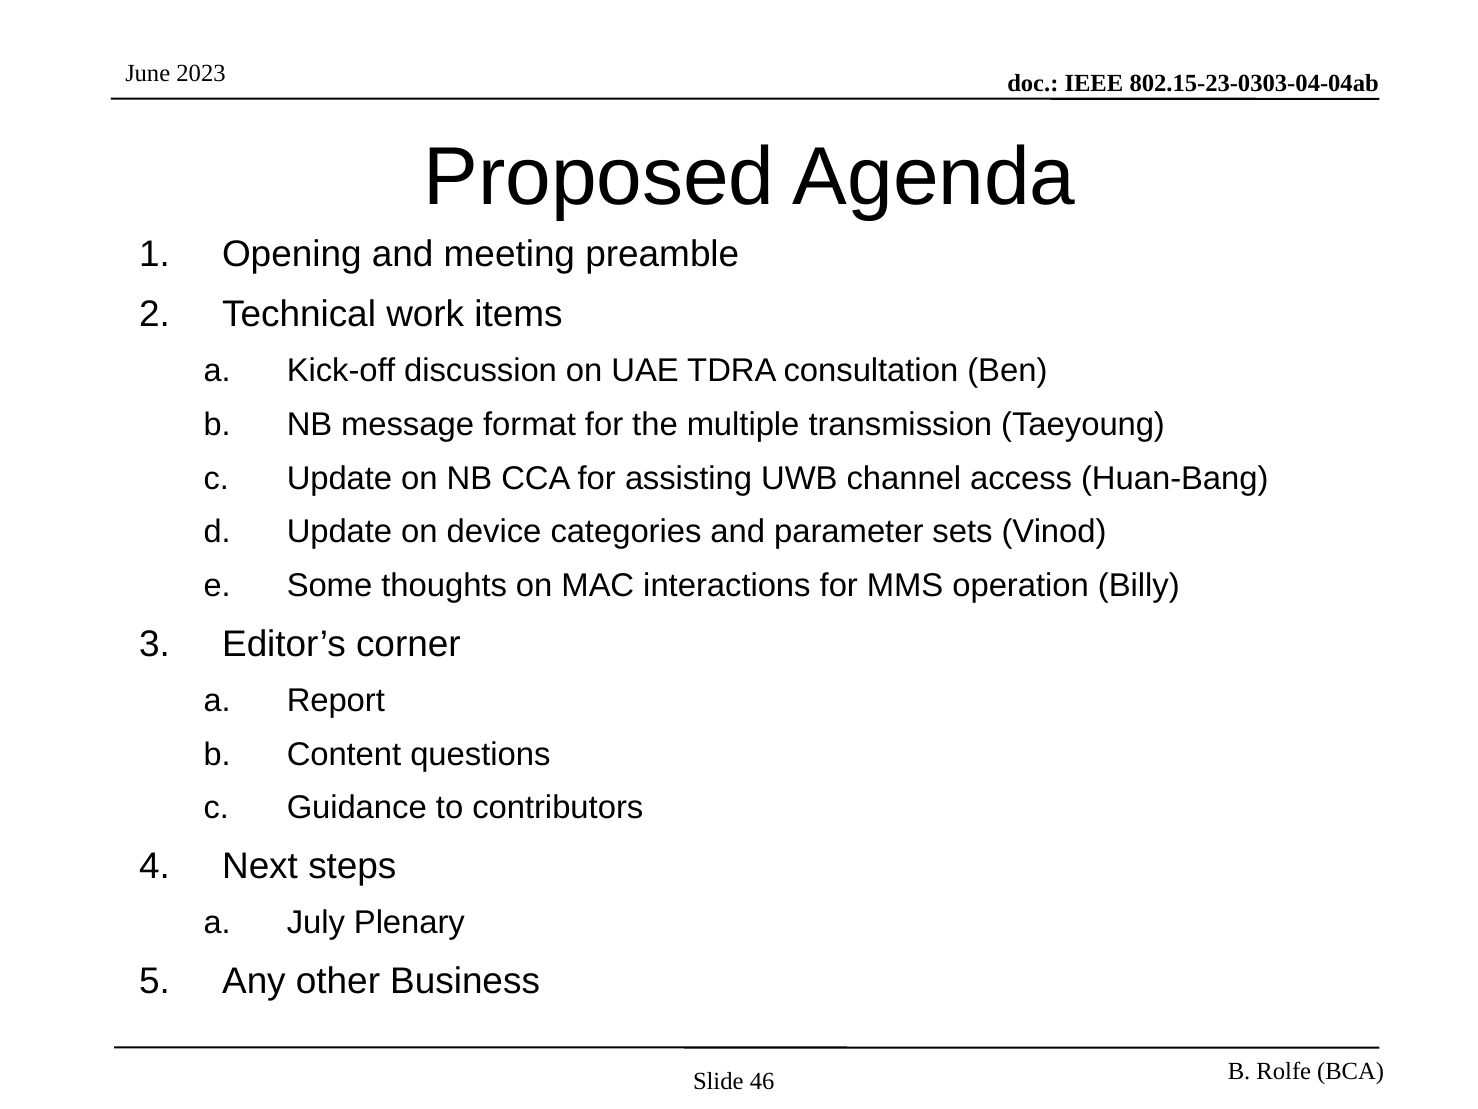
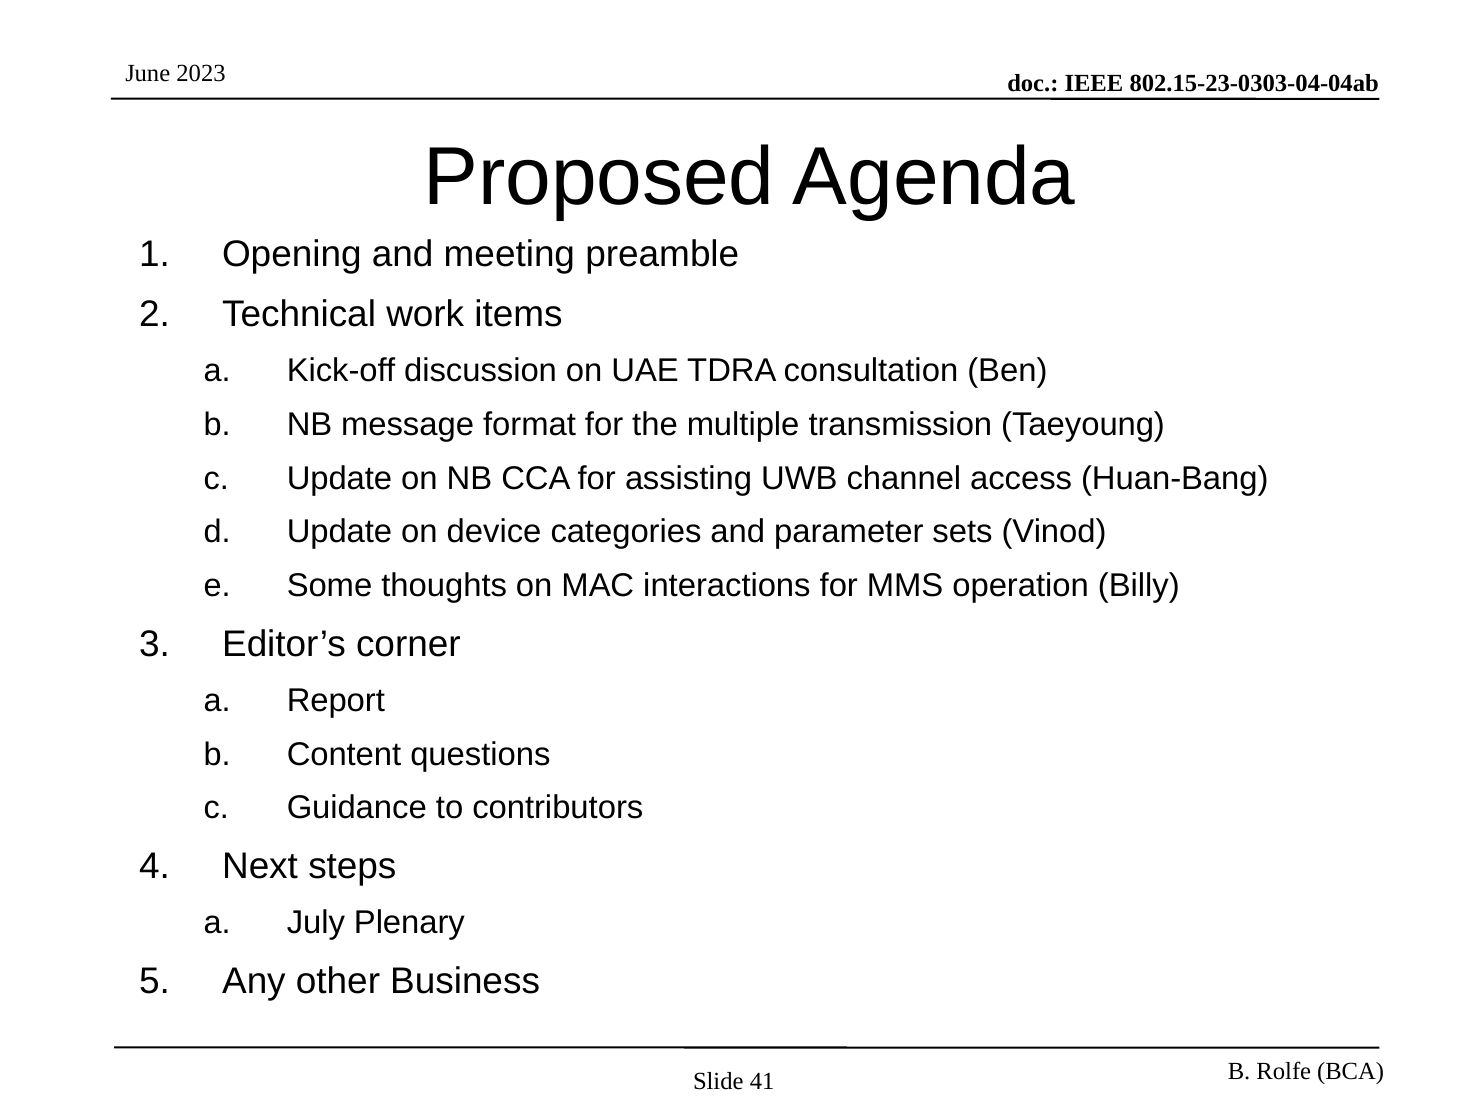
46: 46 -> 41
